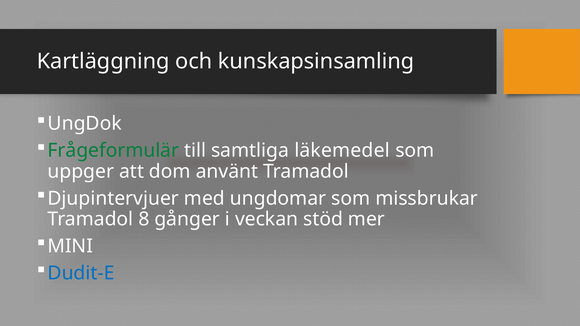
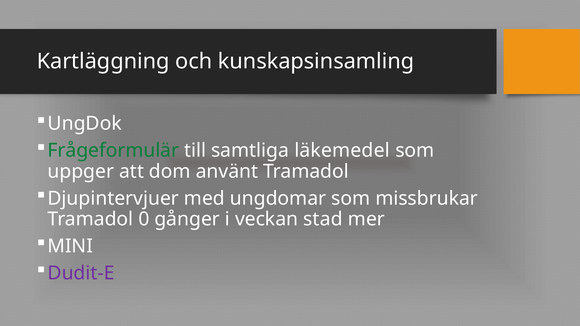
8: 8 -> 0
stöd: stöd -> stad
Dudit-E colour: blue -> purple
